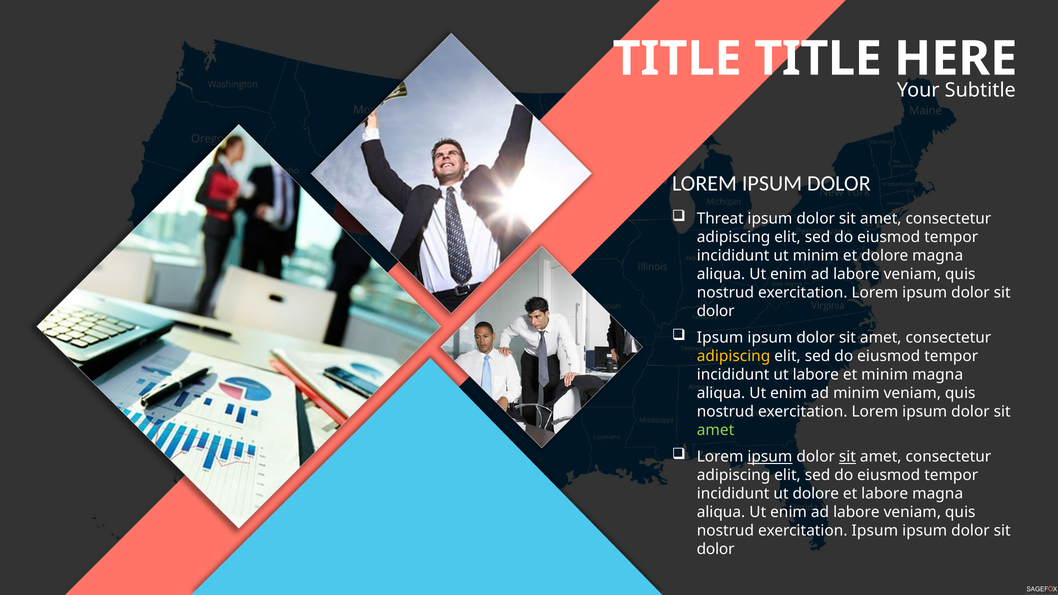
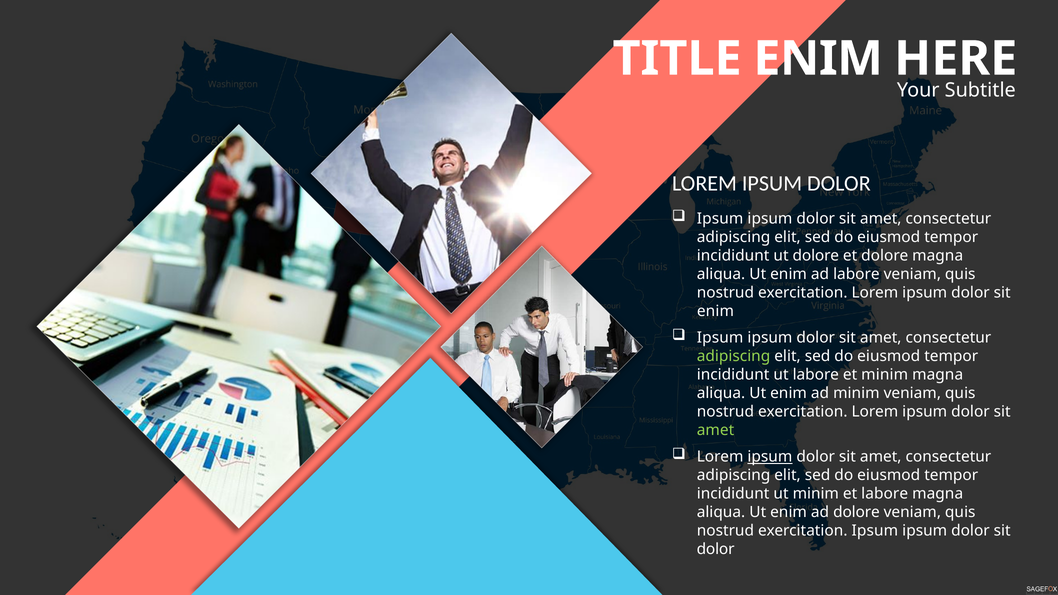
TITLE TITLE: TITLE -> ENIM
Threat at (720, 219): Threat -> Ipsum
ut minim: minim -> dolore
dolor at (716, 311): dolor -> enim
adipiscing at (734, 356) colour: yellow -> light green
sit at (847, 457) underline: present -> none
ut dolore: dolore -> minim
labore at (856, 512): labore -> dolore
